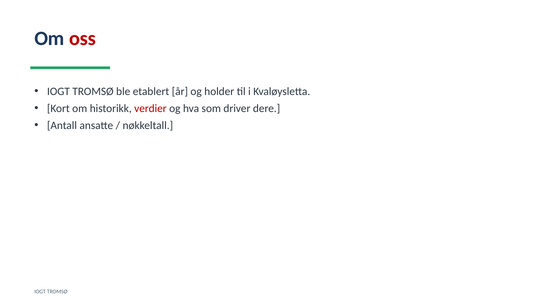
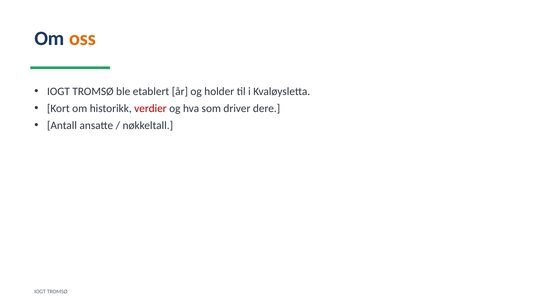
oss colour: red -> orange
